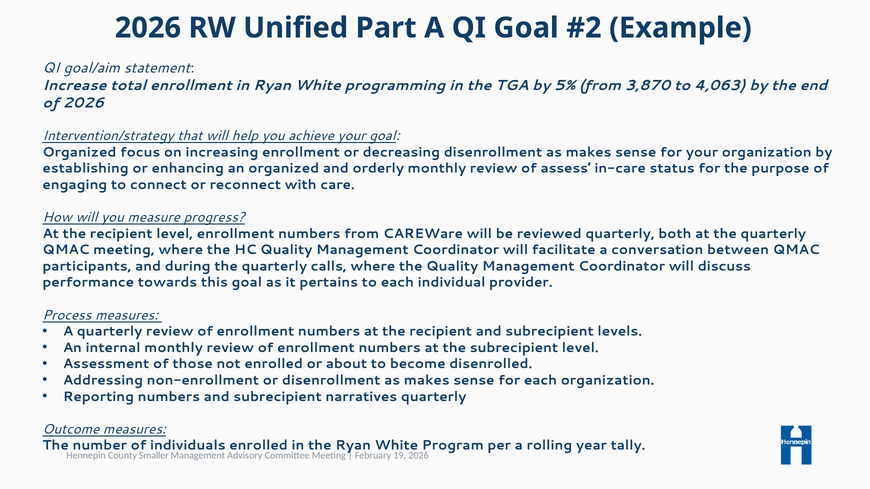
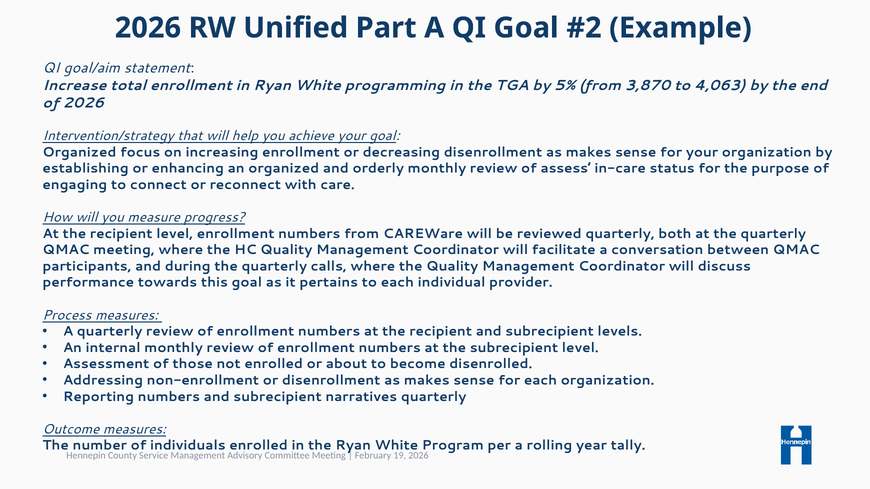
Smaller: Smaller -> Service
